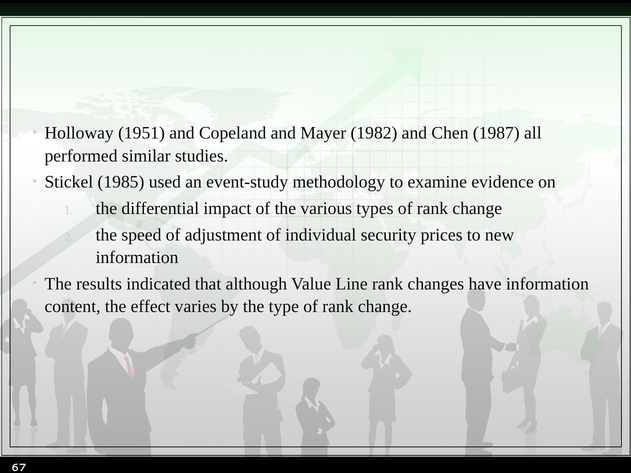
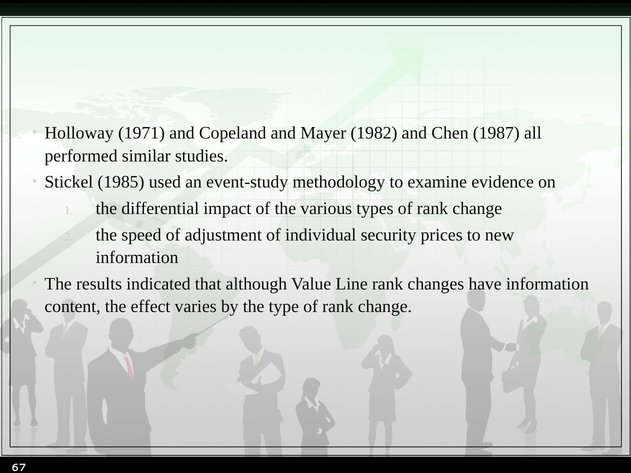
1951: 1951 -> 1971
